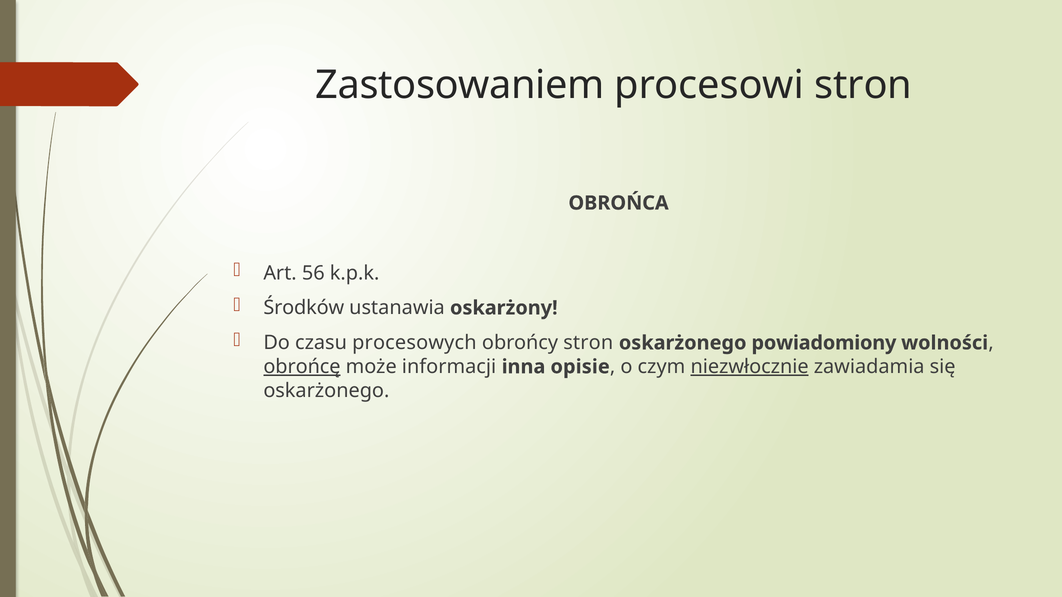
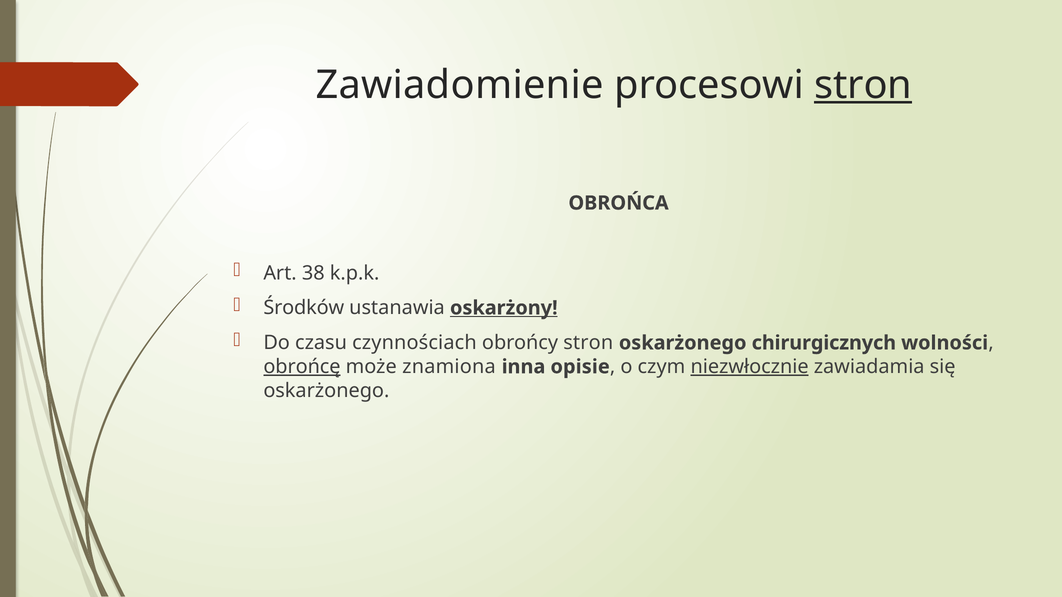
Zastosowaniem: Zastosowaniem -> Zawiadomienie
stron at (863, 85) underline: none -> present
56: 56 -> 38
oskarżony underline: none -> present
procesowych: procesowych -> czynnościach
powiadomiony: powiadomiony -> chirurgicznych
informacji: informacji -> znamiona
